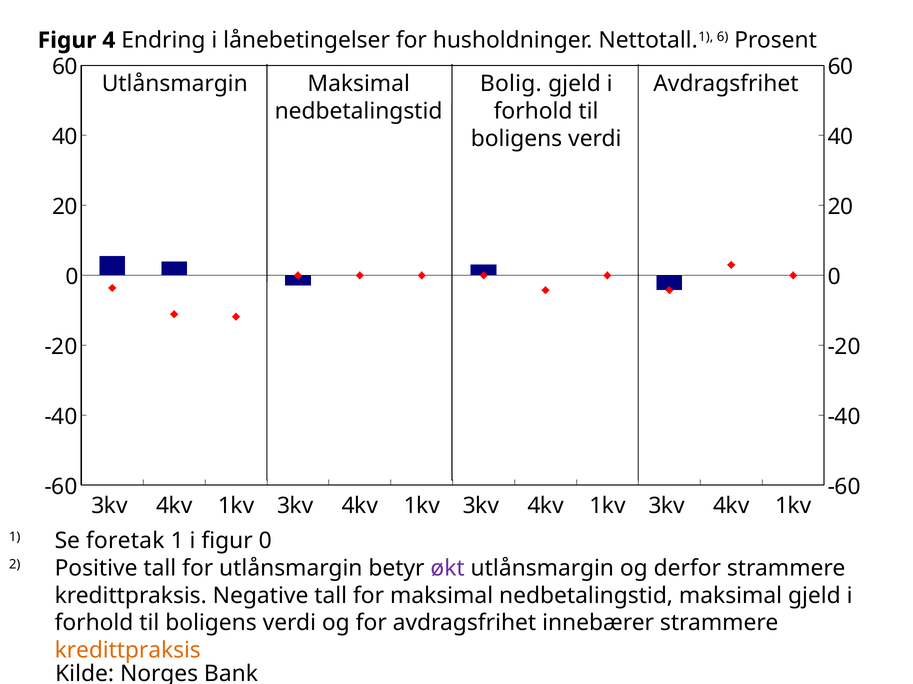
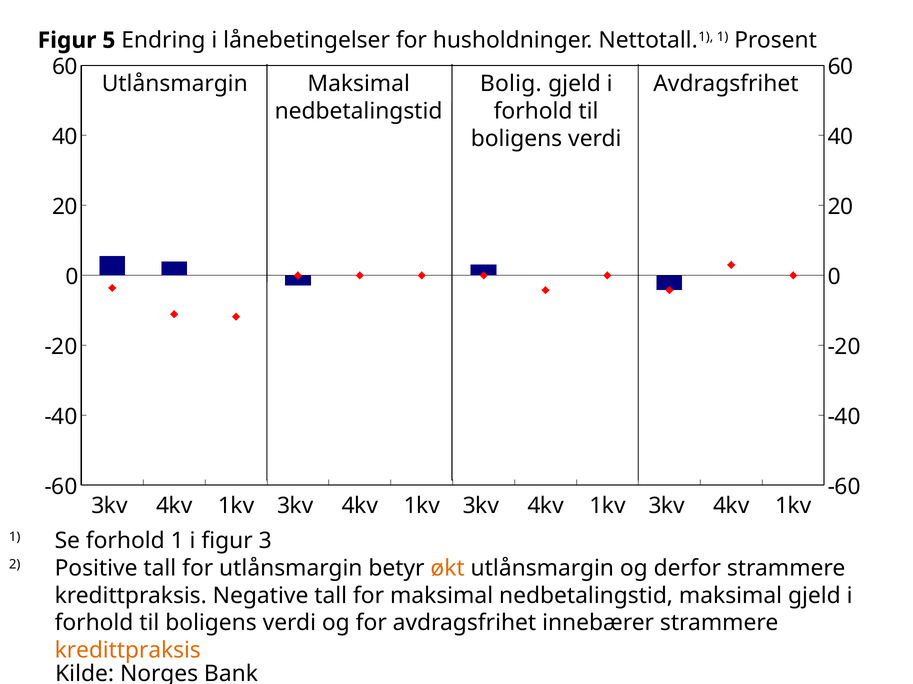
4: 4 -> 5
Nettotall.1 6: 6 -> 1
Se foretak: foretak -> forhold
figur 0: 0 -> 3
økt colour: purple -> orange
